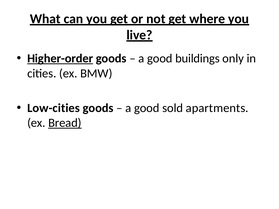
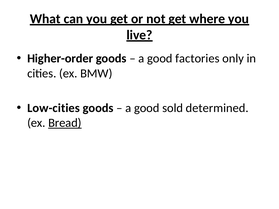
Higher-order underline: present -> none
buildings: buildings -> factories
apartments: apartments -> determined
